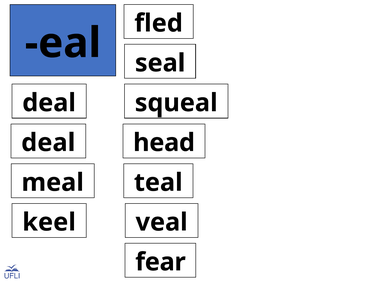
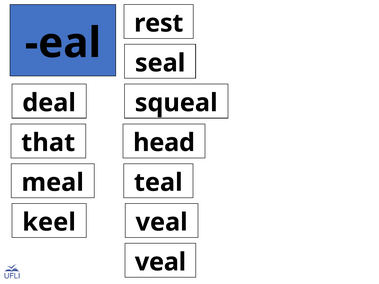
fled: fled -> rest
deal at (48, 143): deal -> that
fear at (161, 262): fear -> veal
